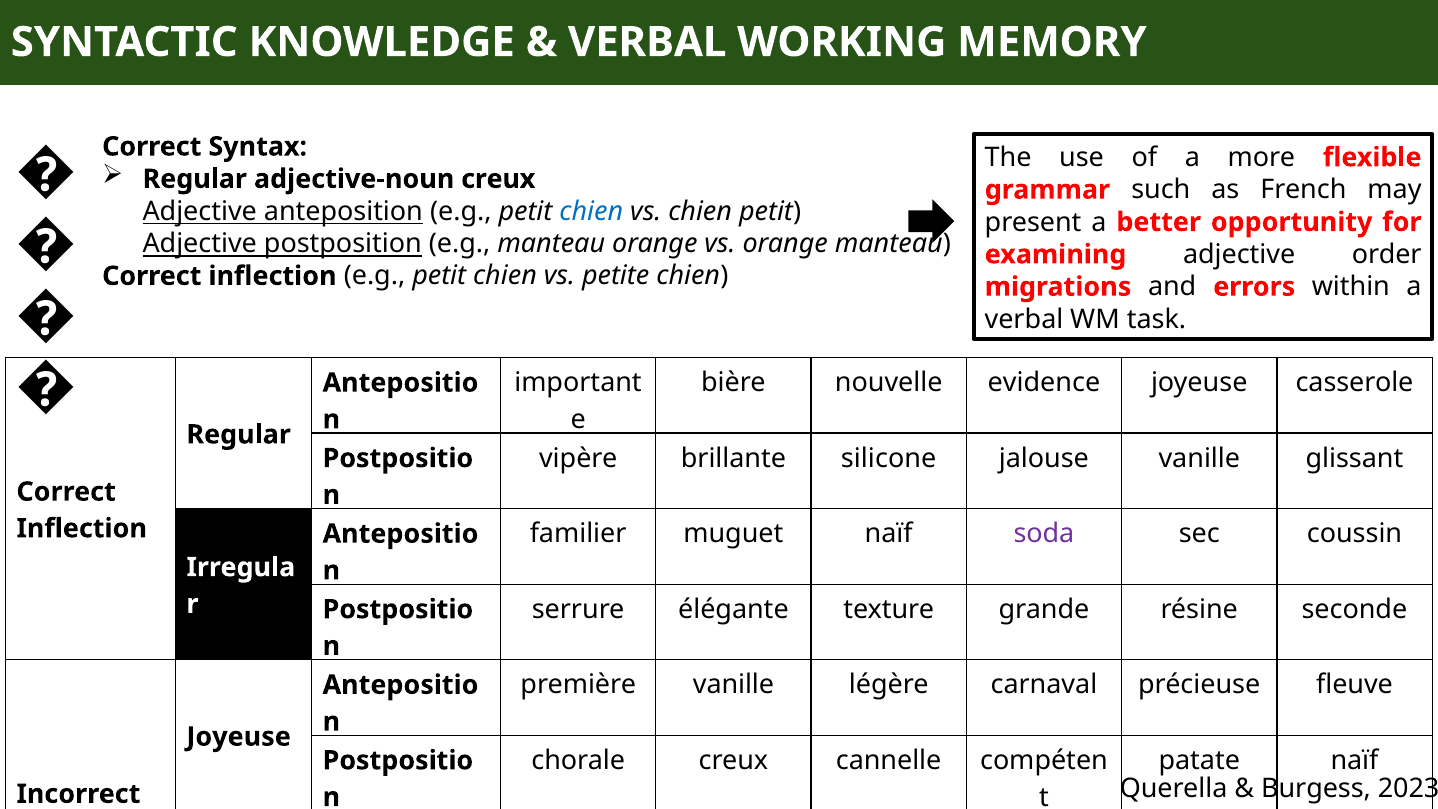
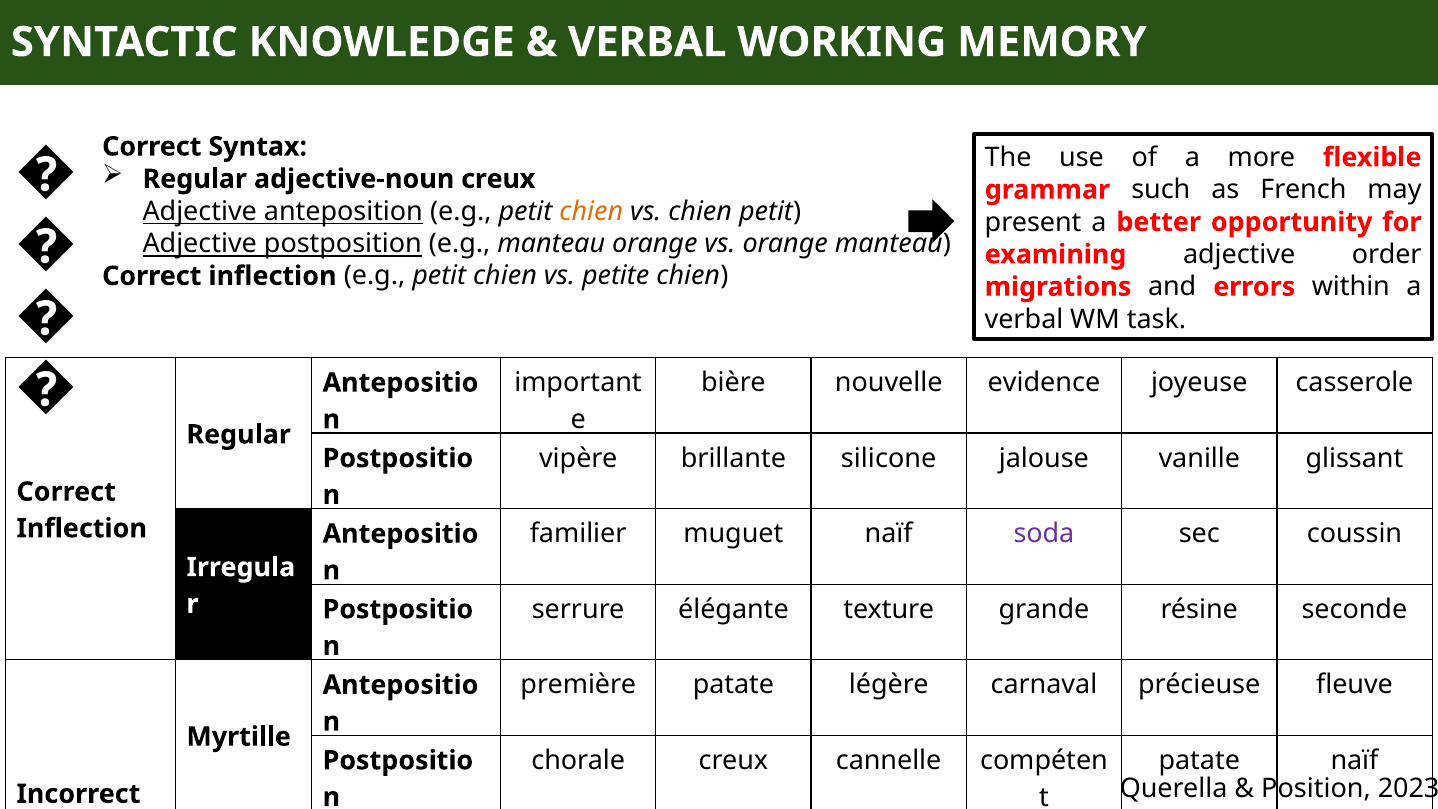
chien at (591, 211) colour: blue -> orange
première vanille: vanille -> patate
Joyeuse at (239, 737): Joyeuse -> Myrtille
Burgess: Burgess -> Position
